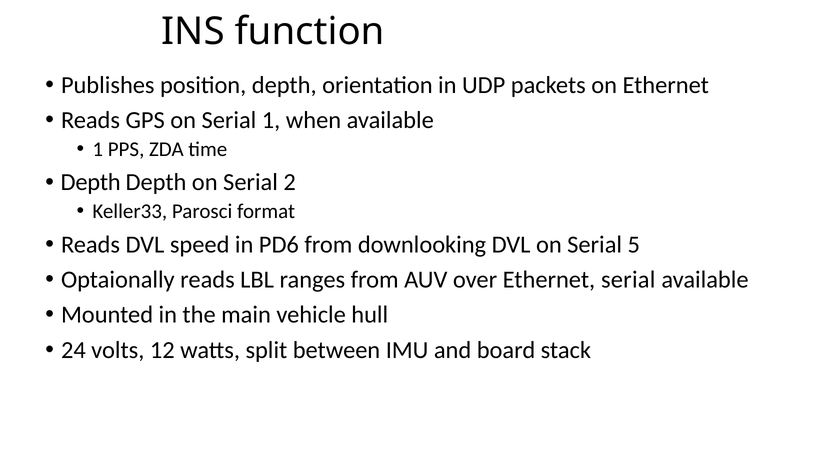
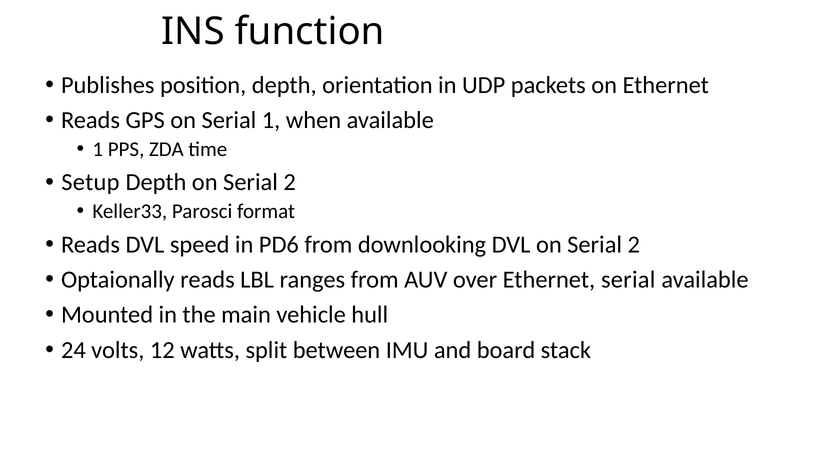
Depth at (91, 182): Depth -> Setup
DVL on Serial 5: 5 -> 2
